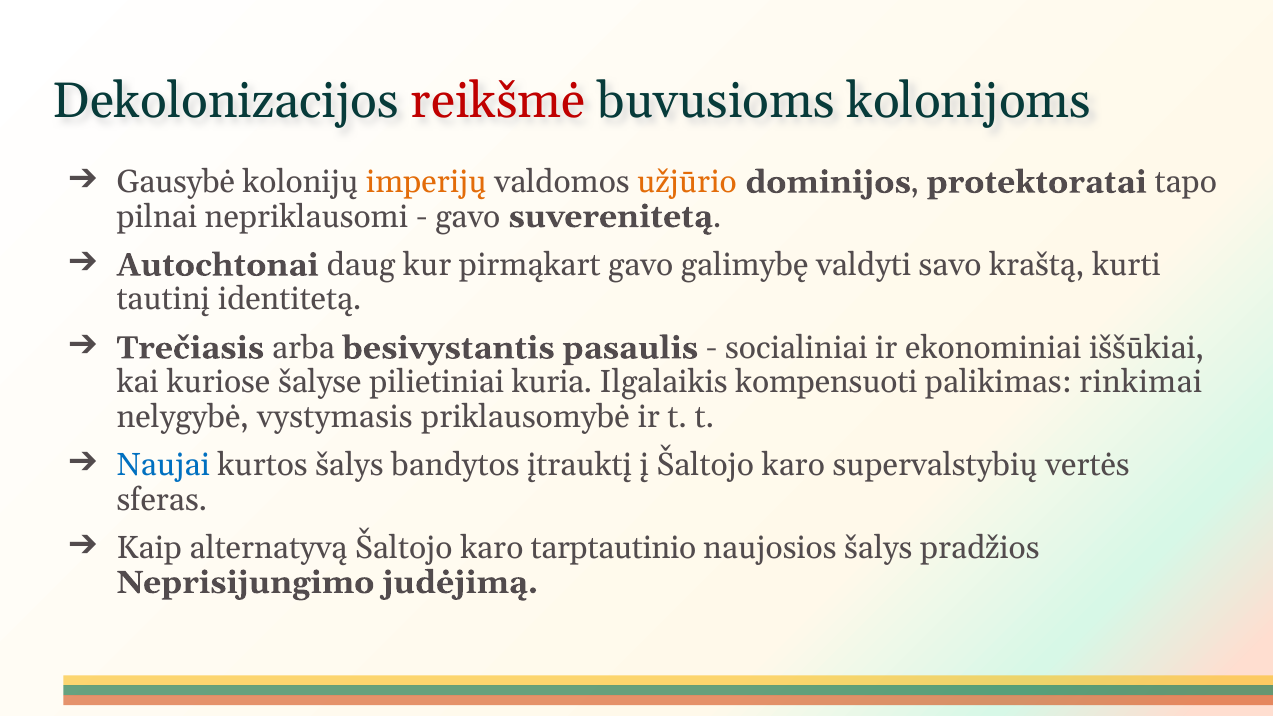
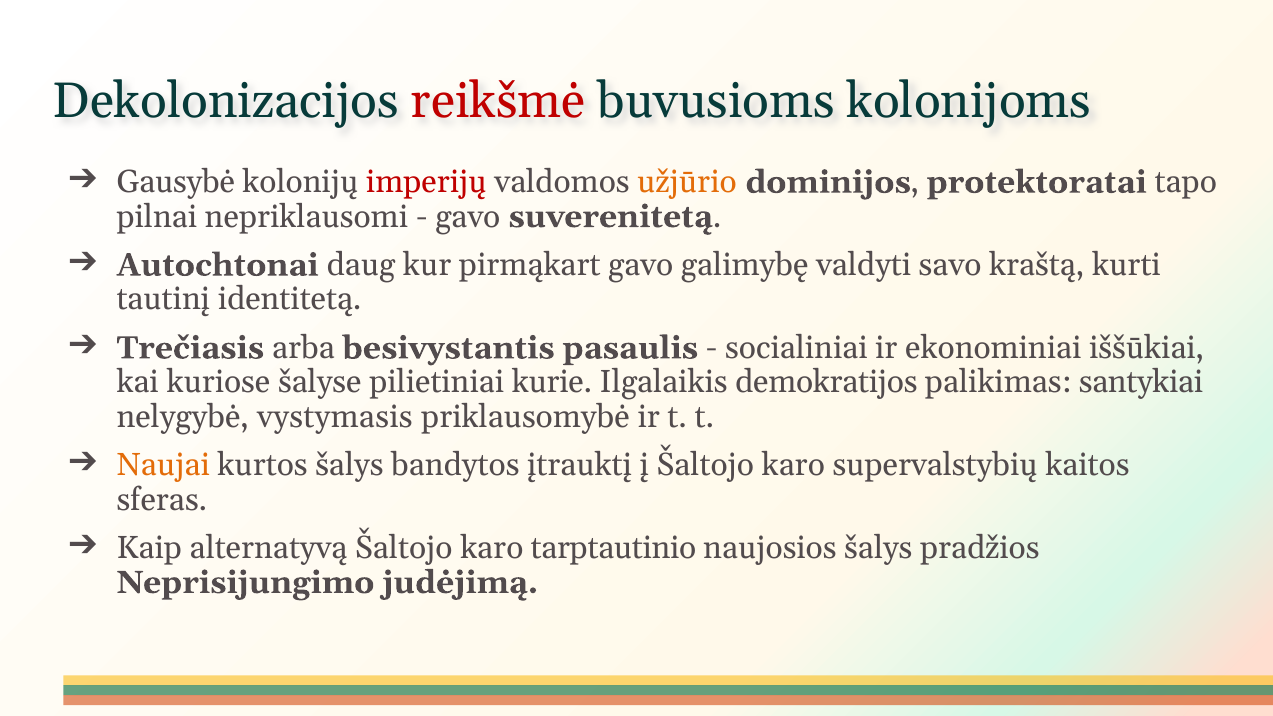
imperijų colour: orange -> red
kuria: kuria -> kurie
kompensuoti: kompensuoti -> demokratijos
rinkimai: rinkimai -> santykiai
Naujai colour: blue -> orange
vertės: vertės -> kaitos
